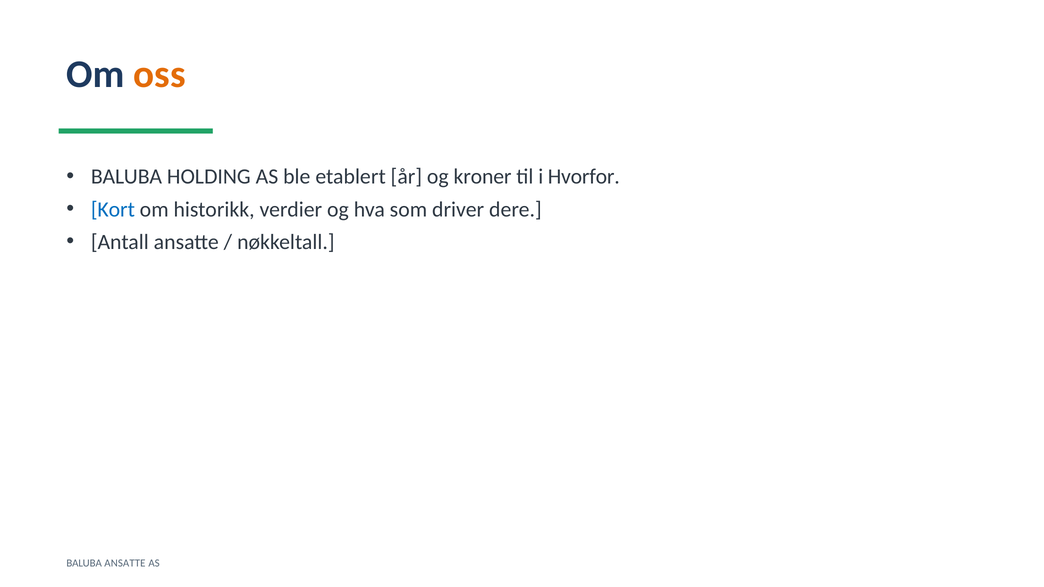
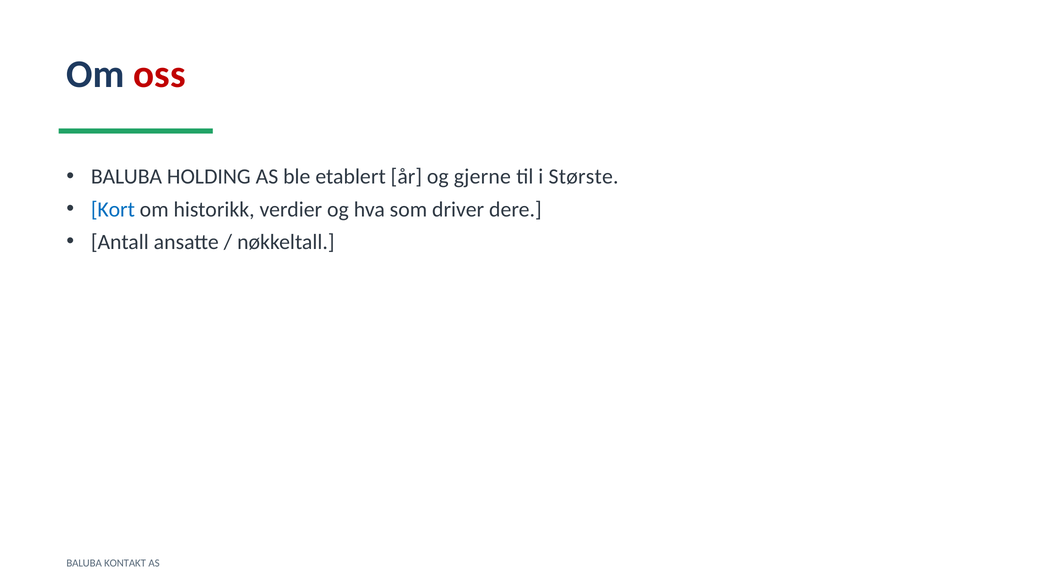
oss colour: orange -> red
kroner: kroner -> gjerne
Hvorfor: Hvorfor -> Største
BALUBA ANSATTE: ANSATTE -> KONTAKT
